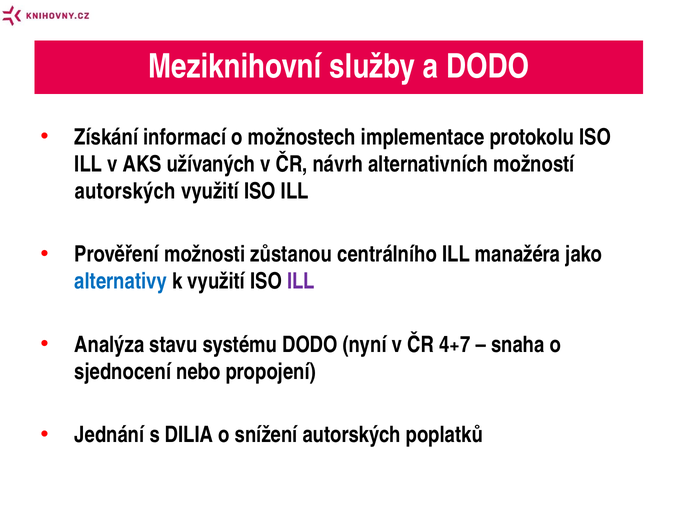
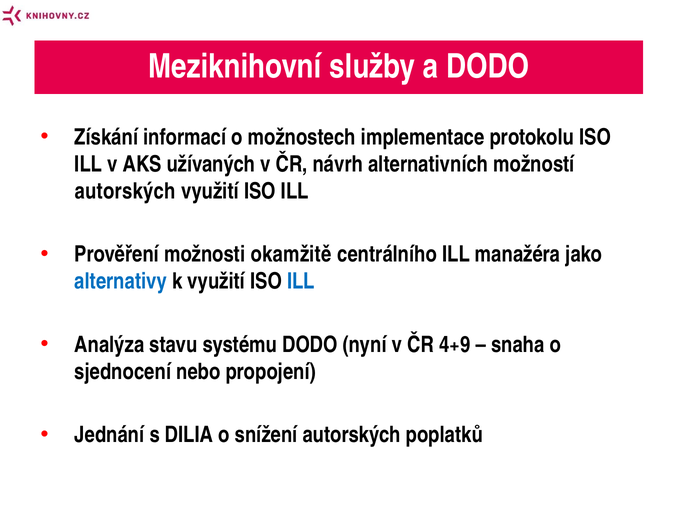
zůstanou: zůstanou -> okamžitě
ILL at (301, 281) colour: purple -> blue
4+7: 4+7 -> 4+9
